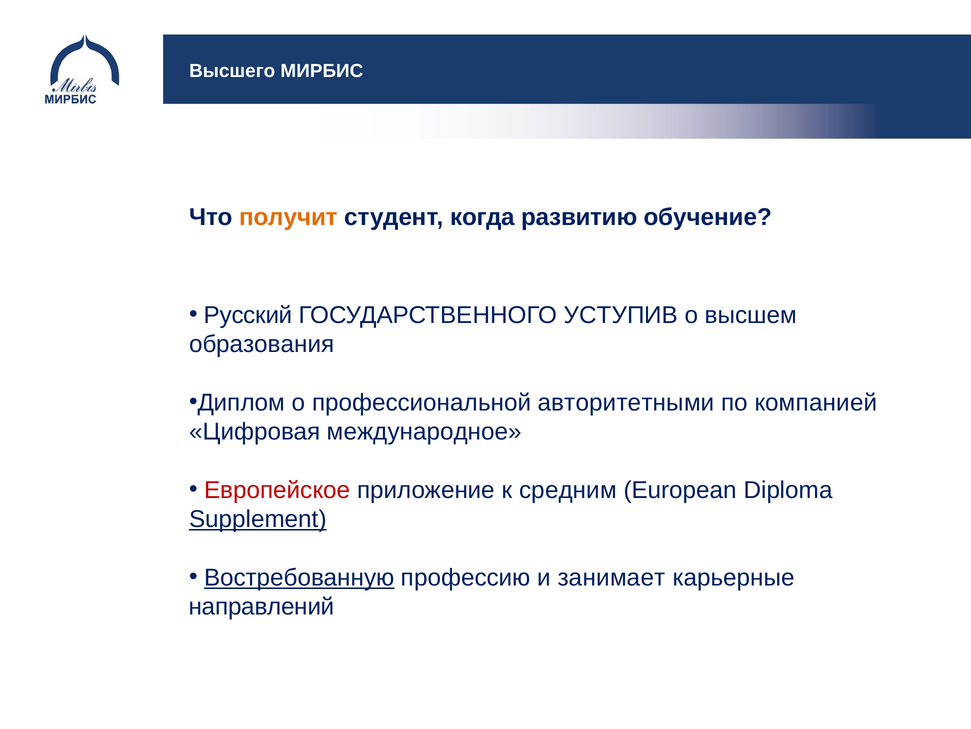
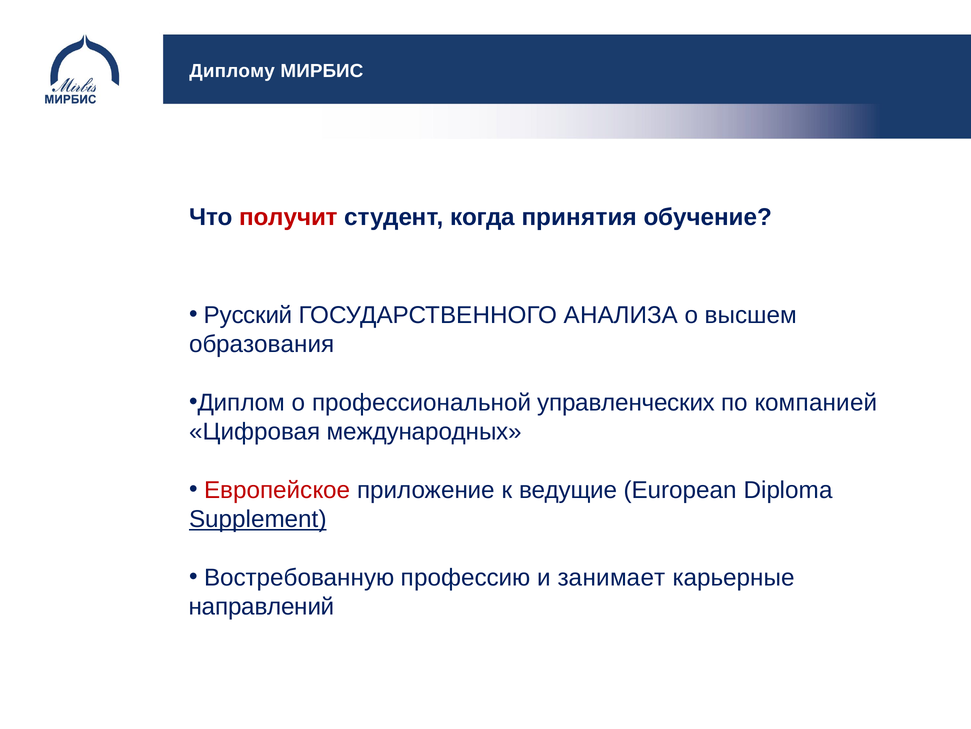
Высшего: Высшего -> Диплому
получит colour: orange -> red
развитию: развитию -> принятия
УСТУПИВ: УСТУПИВ -> АНАЛИЗА
авторитетными: авторитетными -> управленческих
международное: международное -> международных
средним: средним -> ведущие
Востребованную underline: present -> none
